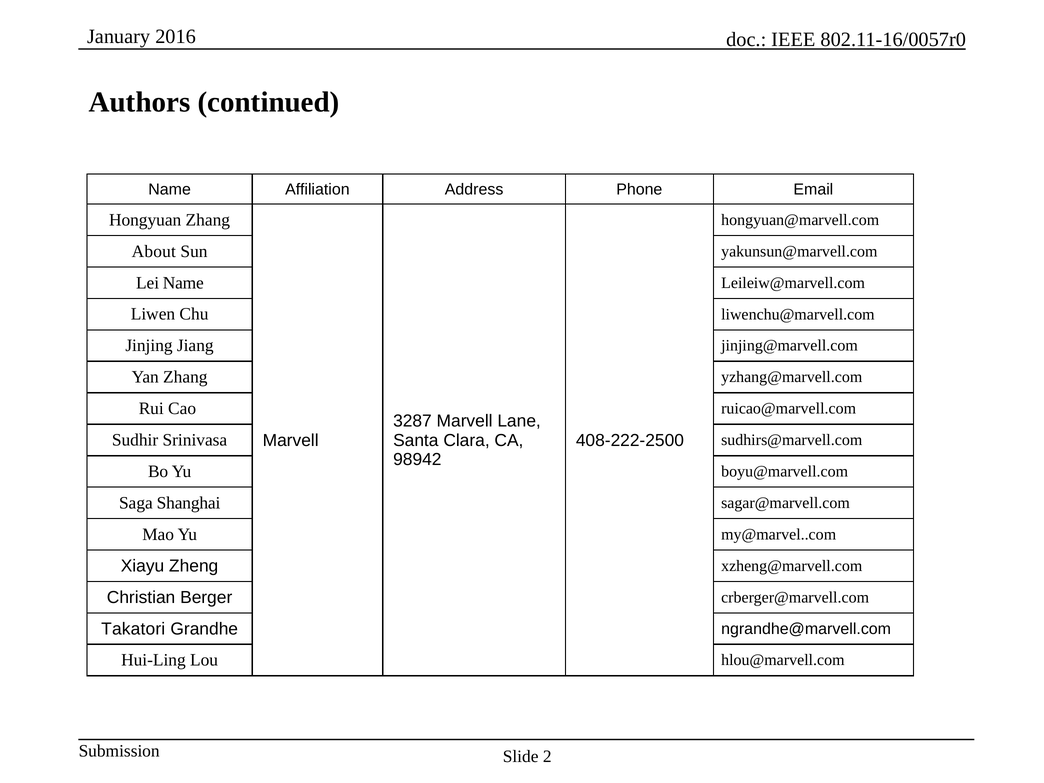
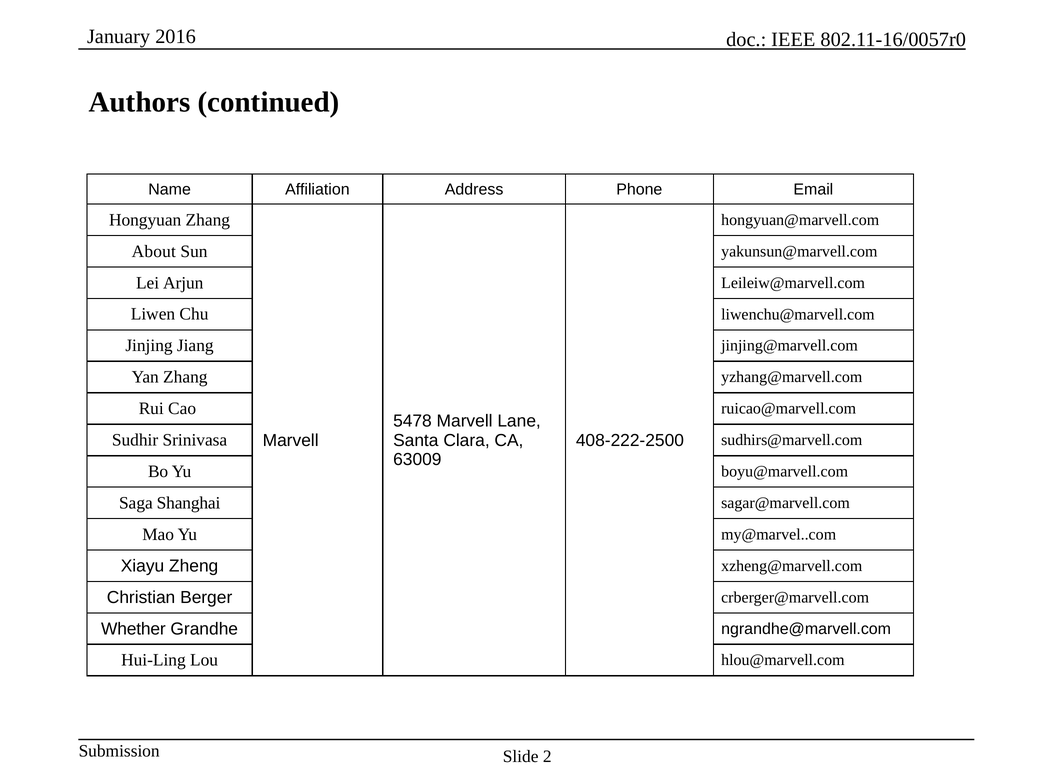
Lei Name: Name -> Arjun
3287: 3287 -> 5478
98942: 98942 -> 63009
Takatori: Takatori -> Whether
